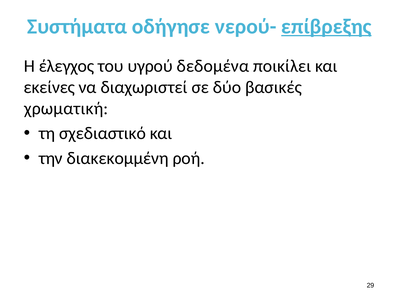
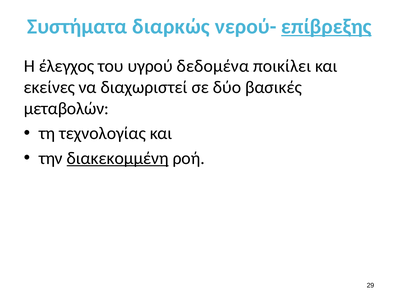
οδήγησε: οδήγησε -> διαρκώς
χρωματική: χρωματική -> μεταβολών
σχεδιαστικό: σχεδιαστικό -> τεχνολογίας
διακεκομμένη underline: none -> present
